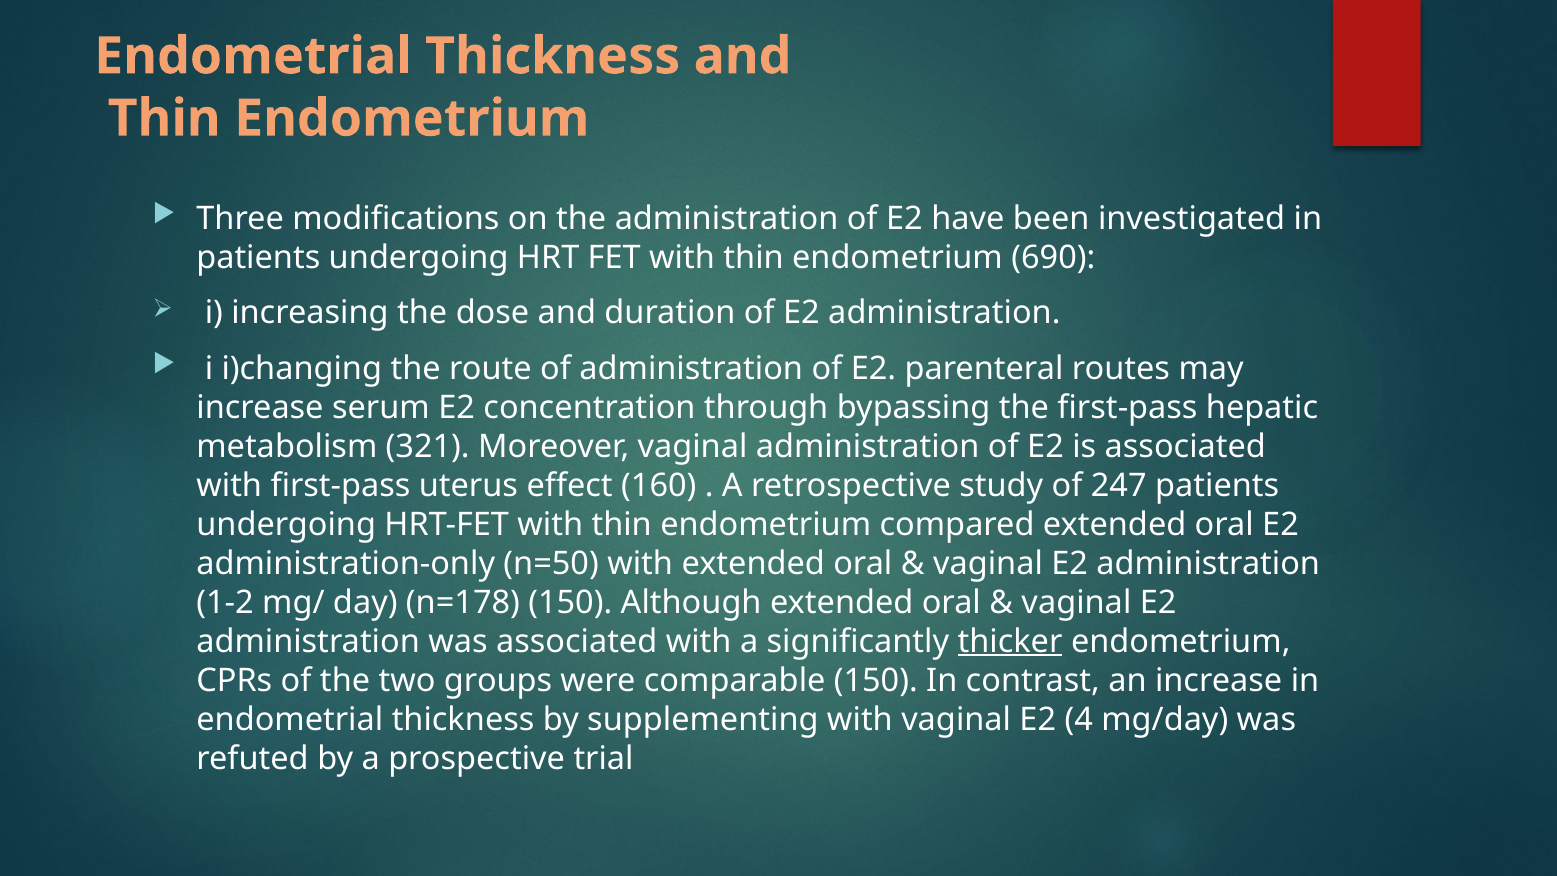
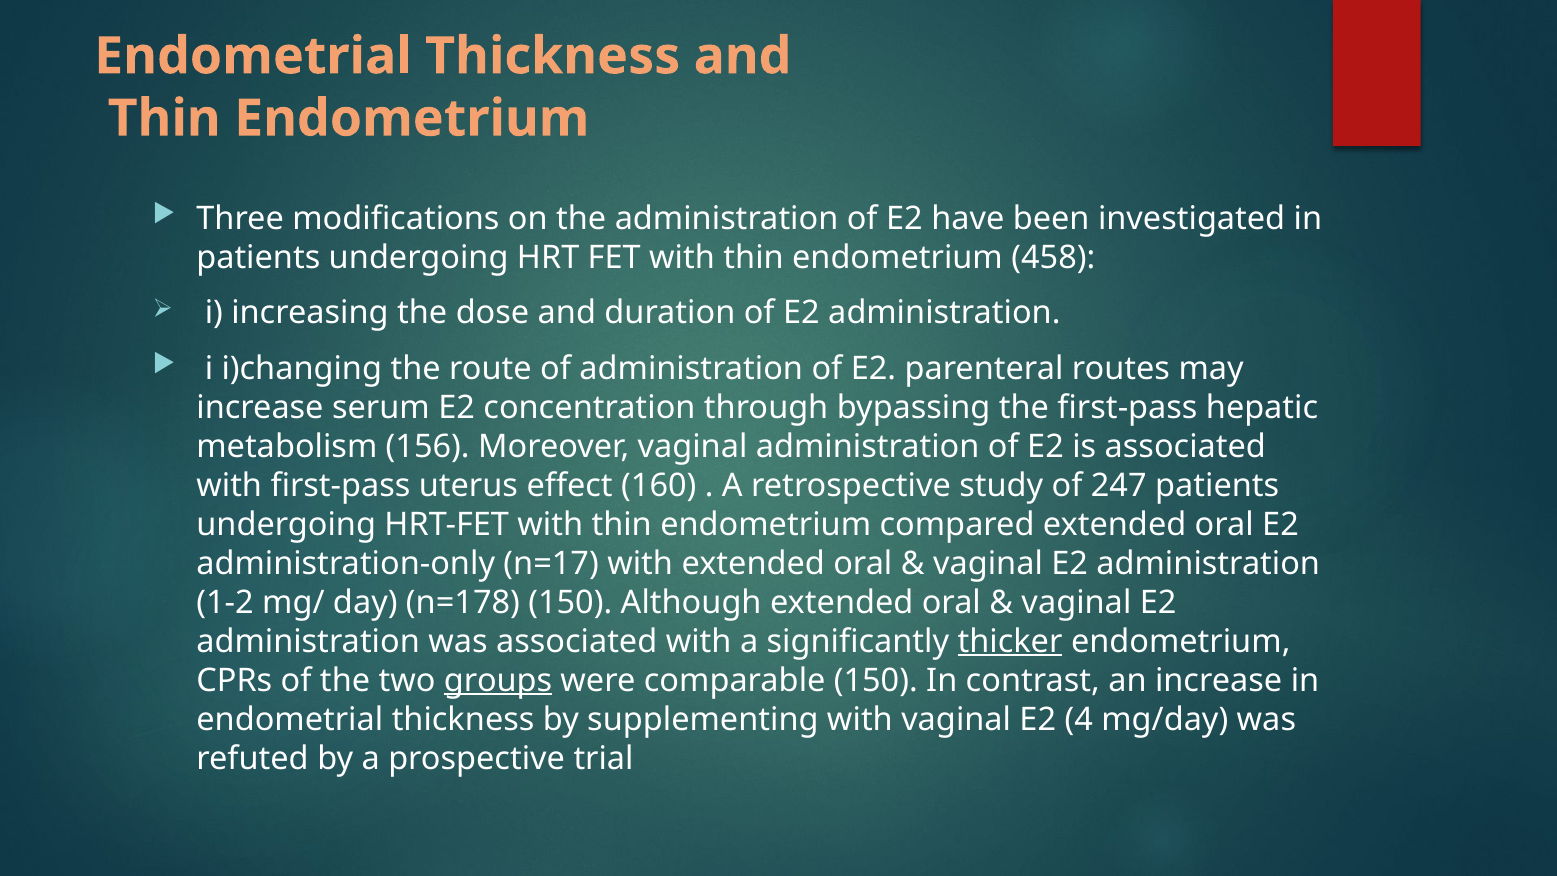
690: 690 -> 458
321: 321 -> 156
n=50: n=50 -> n=17
groups underline: none -> present
